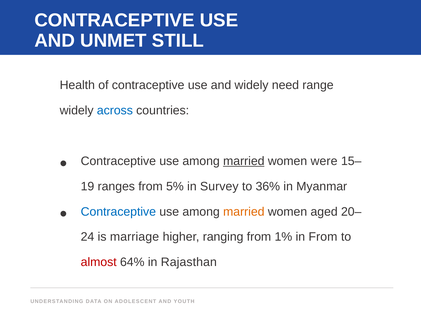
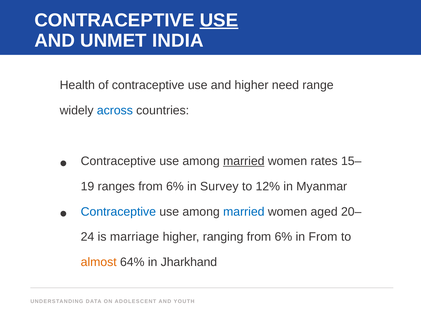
USE at (219, 20) underline: none -> present
STILL: STILL -> INDIA
and widely: widely -> higher
were: were -> rates
ranges from 5%: 5% -> 6%
36%: 36% -> 12%
married at (244, 212) colour: orange -> blue
ranging from 1%: 1% -> 6%
almost colour: red -> orange
Rajasthan: Rajasthan -> Jharkhand
